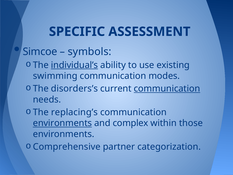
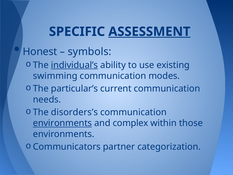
ASSESSMENT underline: none -> present
Simcoe: Simcoe -> Honest
disorders’s: disorders’s -> particular’s
communication at (167, 89) underline: present -> none
replacing’s: replacing’s -> disorders’s
Comprehensive: Comprehensive -> Communicators
